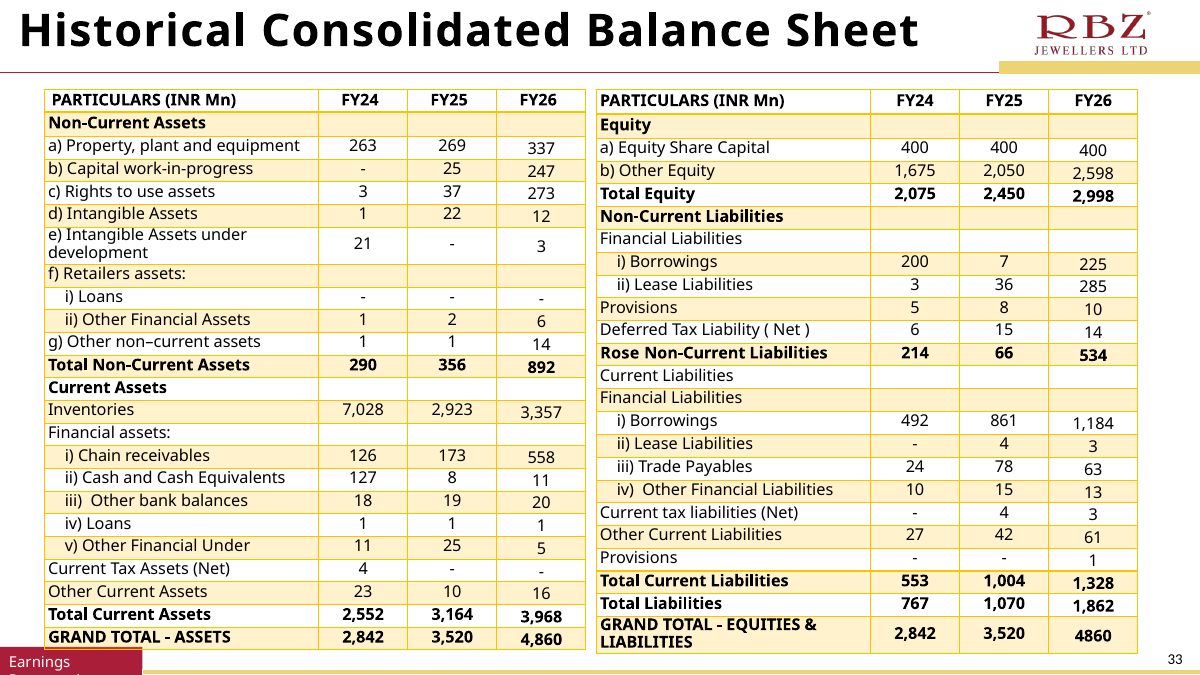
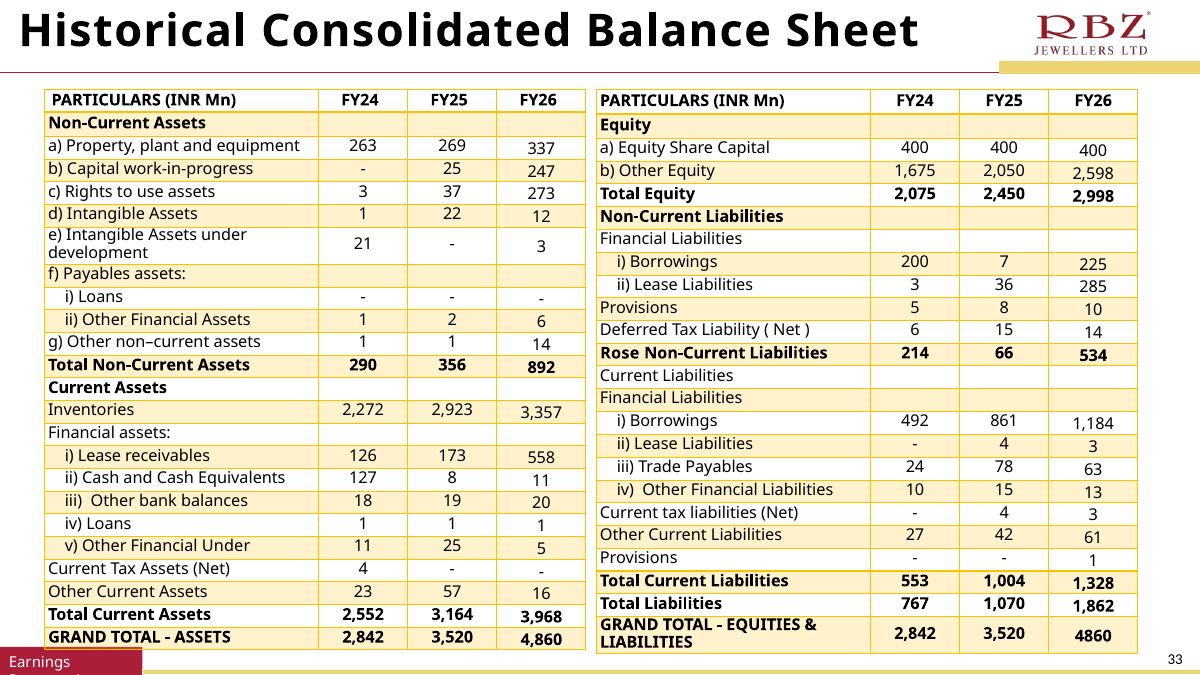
f Retailers: Retailers -> Payables
7,028: 7,028 -> 2,272
i Chain: Chain -> Lease
23 10: 10 -> 57
